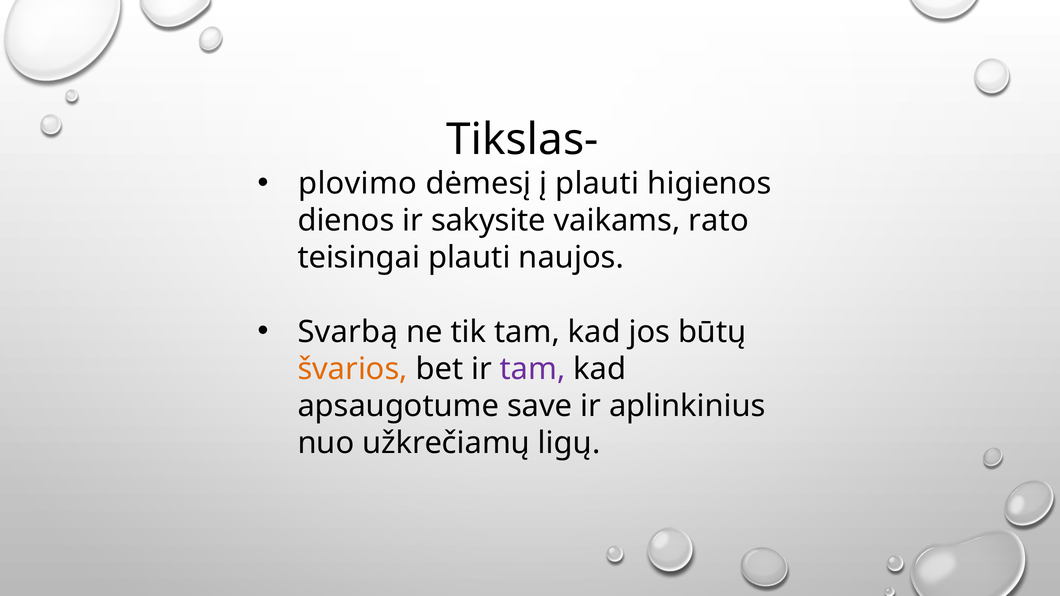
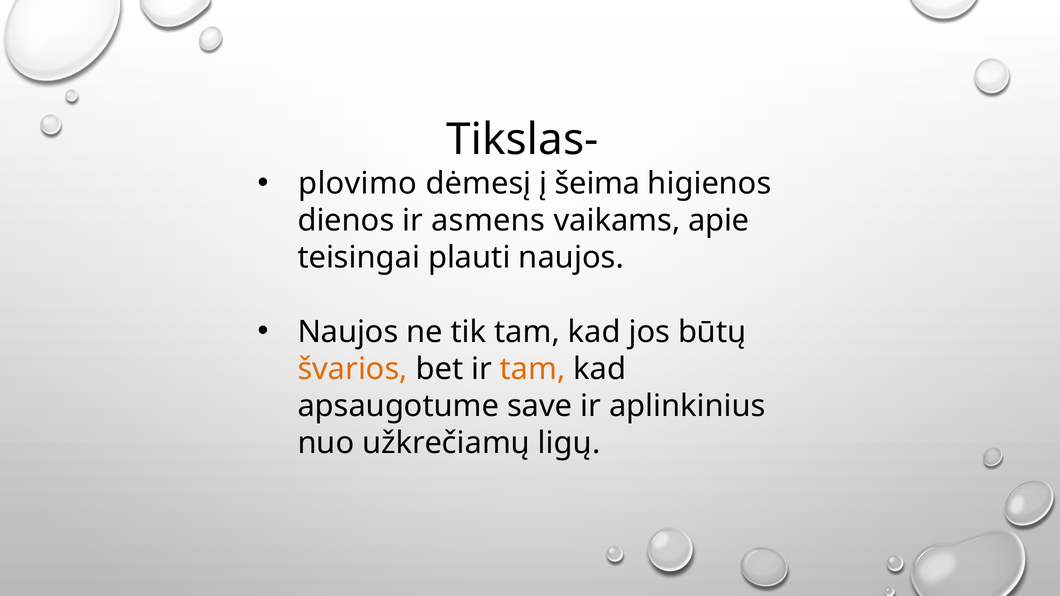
į plauti: plauti -> šeima
sakysite: sakysite -> asmens
rato: rato -> apie
Svarbą at (348, 332): Svarbą -> Naujos
tam at (533, 369) colour: purple -> orange
